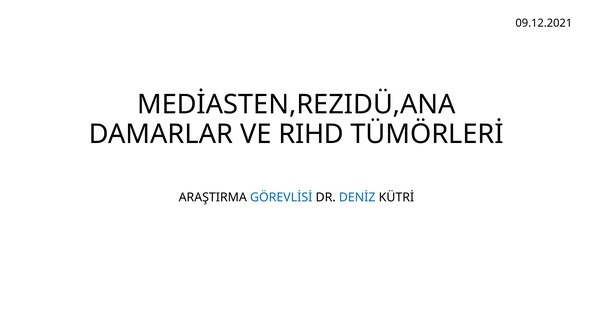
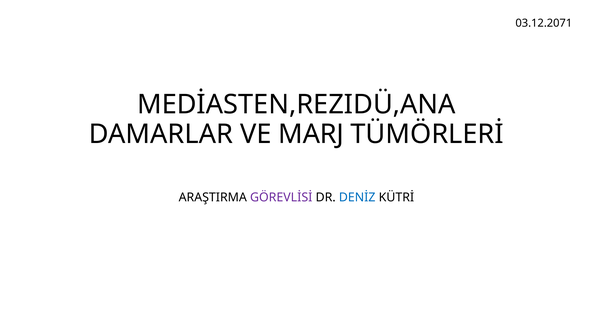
09.12.2021: 09.12.2021 -> 03.12.2071
RIHD: RIHD -> MARJ
GÖREVLİSİ colour: blue -> purple
